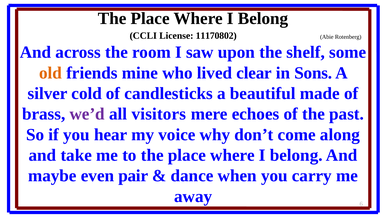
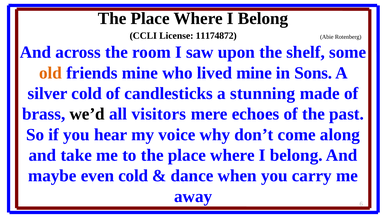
11170802: 11170802 -> 11174872
lived clear: clear -> mine
beautiful: beautiful -> stunning
we’d colour: purple -> black
even pair: pair -> cold
